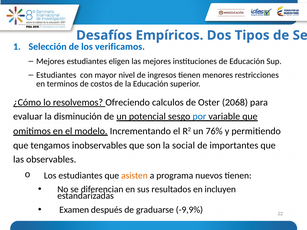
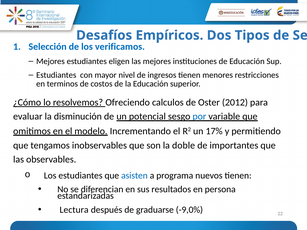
2068: 2068 -> 2012
76%: 76% -> 17%
social: social -> doble
asisten colour: orange -> blue
incluyen: incluyen -> persona
Examen: Examen -> Lectura
-9,9%: -9,9% -> -9,0%
